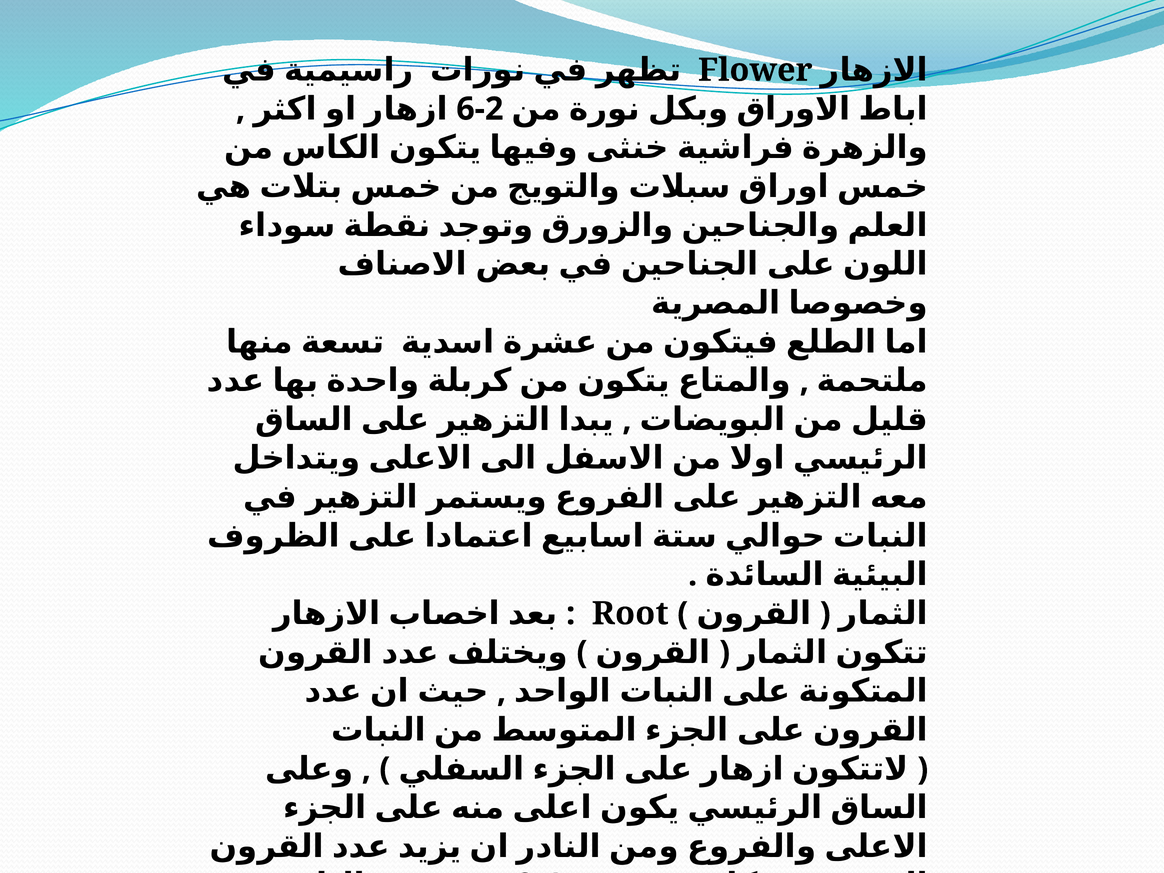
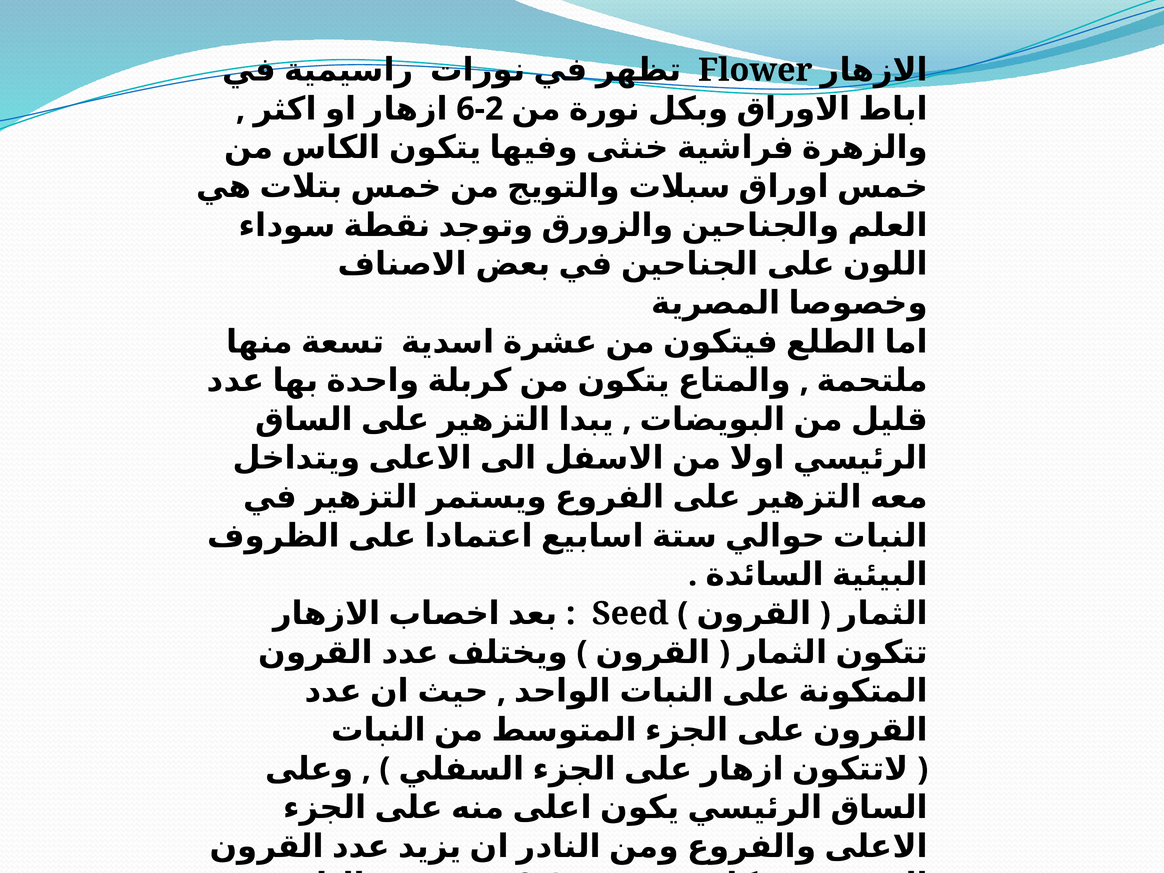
Root at (630, 614): Root -> Seed
